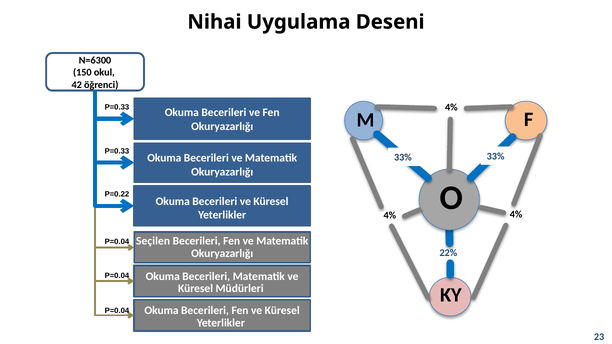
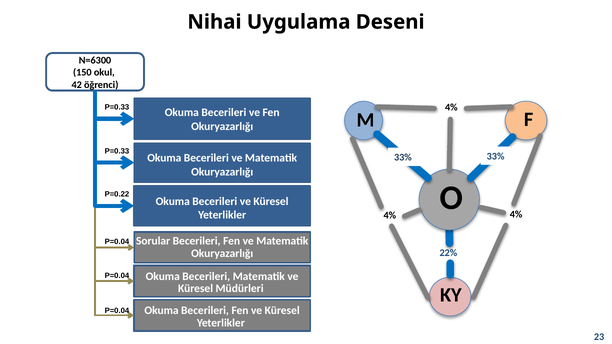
Seçilen: Seçilen -> Sorular
